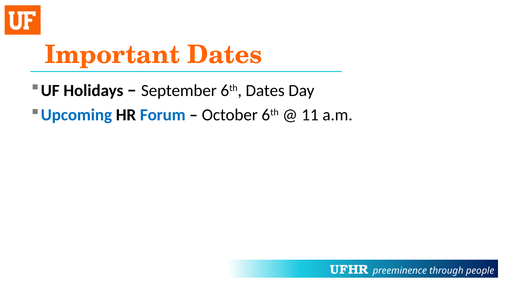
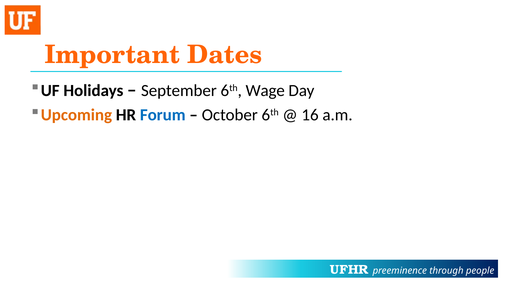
6th Dates: Dates -> Wage
Upcoming colour: blue -> orange
11: 11 -> 16
